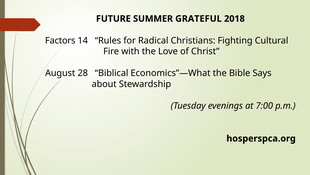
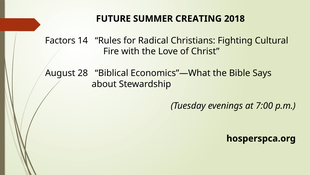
GRATEFUL: GRATEFUL -> CREATING
